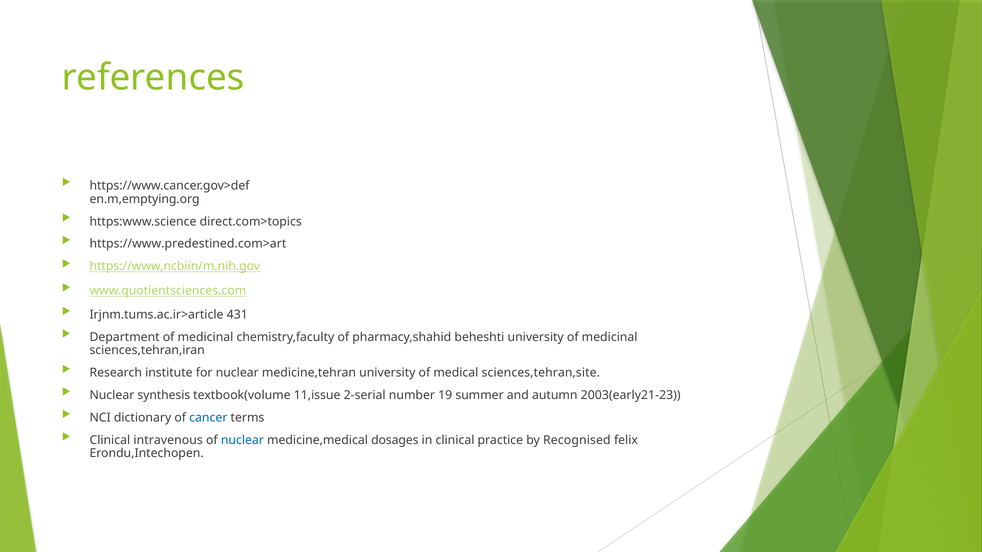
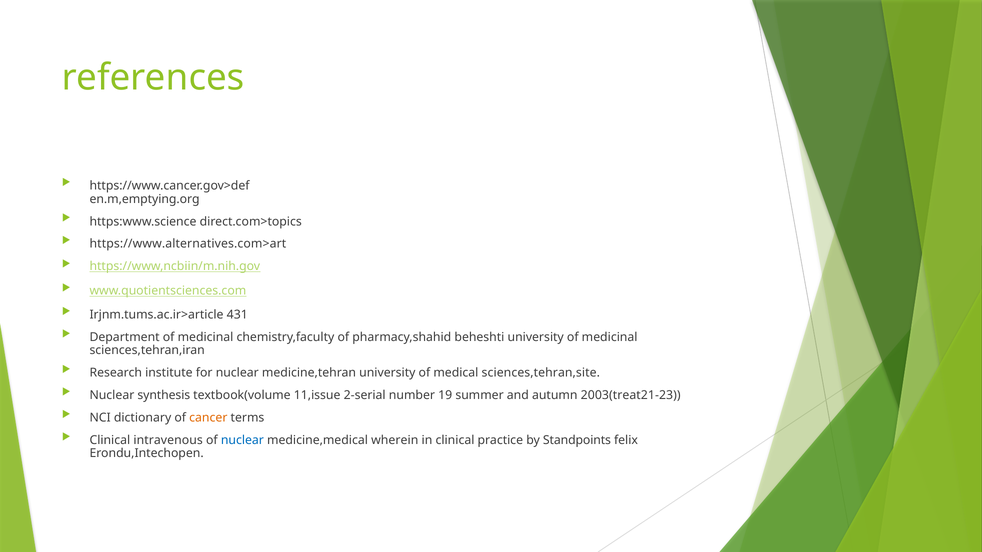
https://www.predestined.com>art: https://www.predestined.com>art -> https://www.alternatives.com>art
2003(early21-23: 2003(early21-23 -> 2003(treat21-23
cancer colour: blue -> orange
dosages: dosages -> wherein
Recognised: Recognised -> Standpoints
